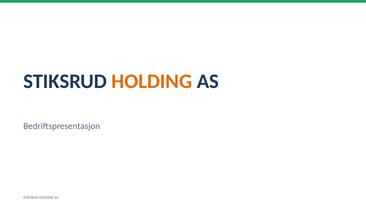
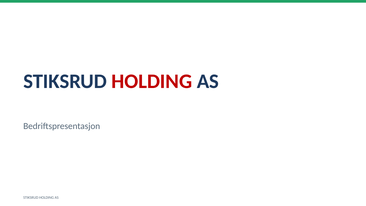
HOLDING at (152, 81) colour: orange -> red
